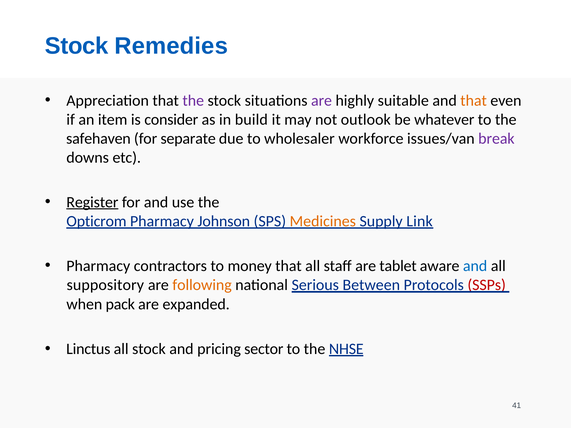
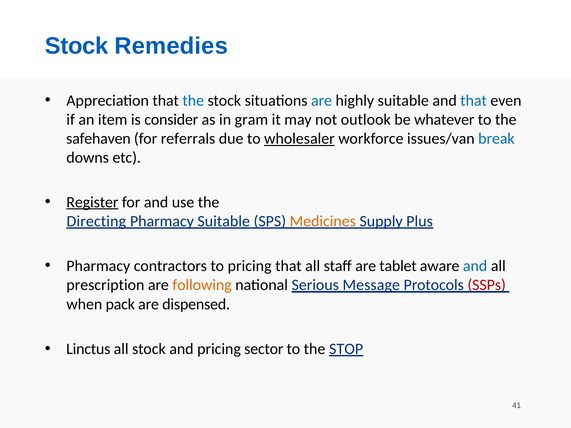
the at (193, 101) colour: purple -> blue
are at (322, 101) colour: purple -> blue
that at (474, 101) colour: orange -> blue
build: build -> gram
separate: separate -> referrals
wholesaler underline: none -> present
break colour: purple -> blue
Opticrom: Opticrom -> Directing
Pharmacy Johnson: Johnson -> Suitable
Link: Link -> Plus
to money: money -> pricing
suppository: suppository -> prescription
Between: Between -> Message
expanded: expanded -> dispensed
NHSE: NHSE -> STOP
